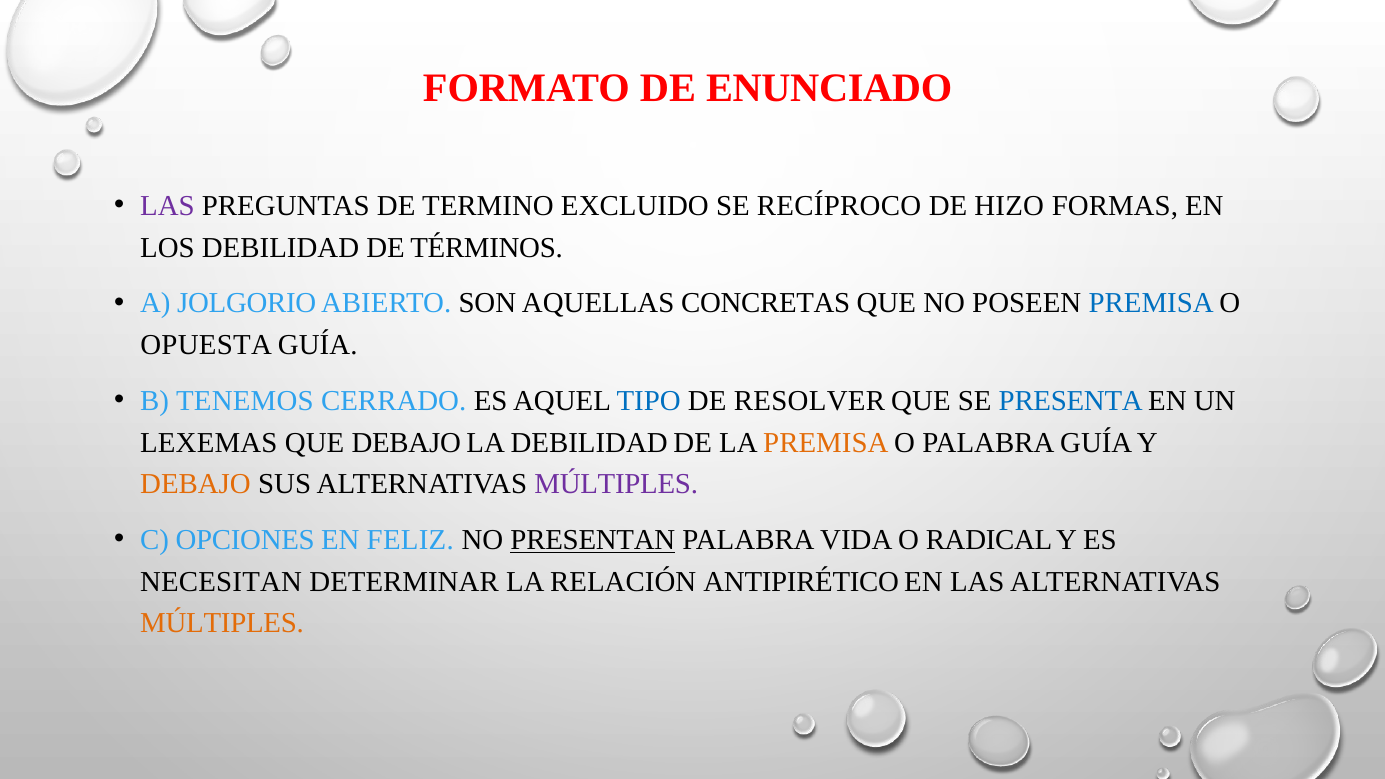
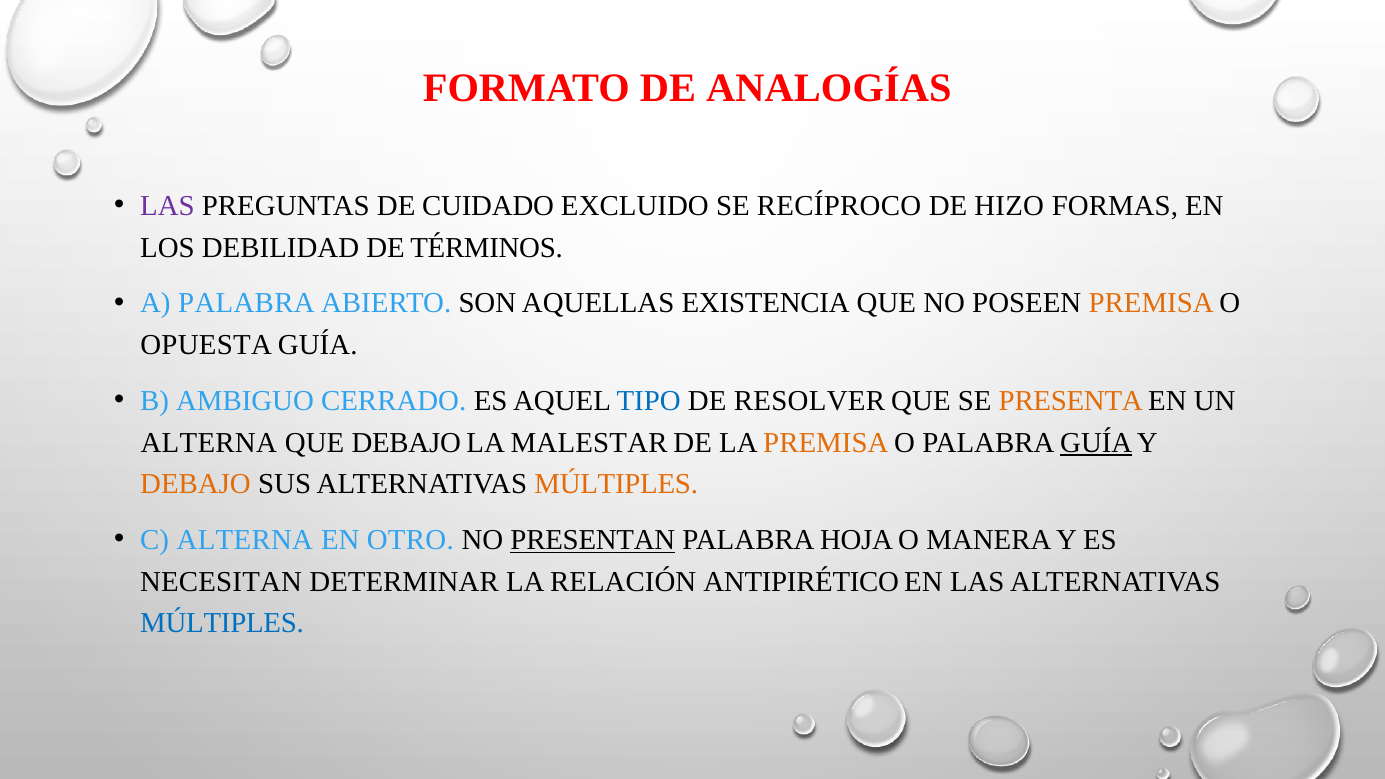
ENUNCIADO: ENUNCIADO -> ANALOGÍAS
TERMINO: TERMINO -> CUIDADO
A JOLGORIO: JOLGORIO -> PALABRA
CONCRETAS: CONCRETAS -> EXISTENCIA
PREMISA at (1151, 303) colour: blue -> orange
TENEMOS: TENEMOS -> AMBIGUO
PRESENTA colour: blue -> orange
LEXEMAS at (209, 443): LEXEMAS -> ALTERNA
LA DEBILIDAD: DEBILIDAD -> MALESTAR
GUÍA at (1096, 443) underline: none -> present
MÚLTIPLES at (616, 484) colour: purple -> orange
C OPCIONES: OPCIONES -> ALTERNA
FELIZ: FELIZ -> OTRO
VIDA: VIDA -> HOJA
RADICAL: RADICAL -> MANERA
MÚLTIPLES at (222, 623) colour: orange -> blue
